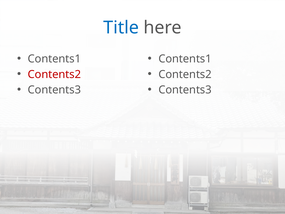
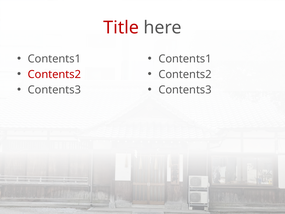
Title colour: blue -> red
